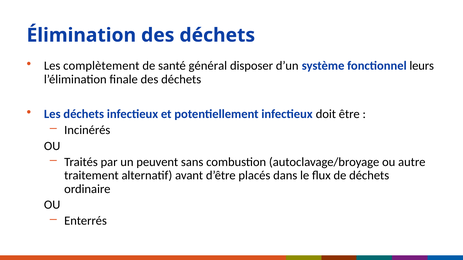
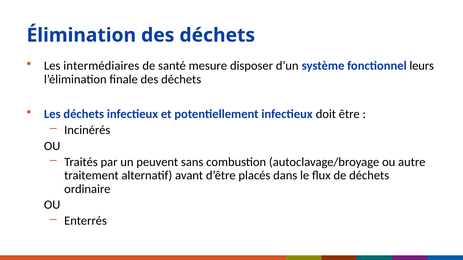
complètement: complètement -> intermédiaires
général: général -> mesure
